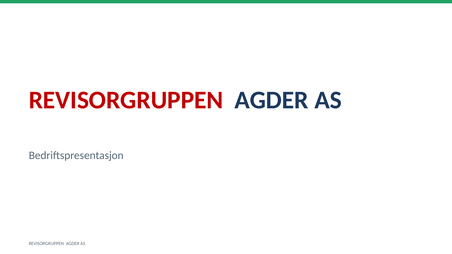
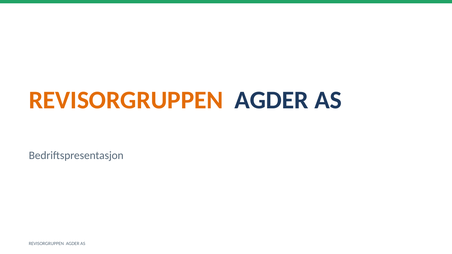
REVISORGRUPPEN at (126, 100) colour: red -> orange
